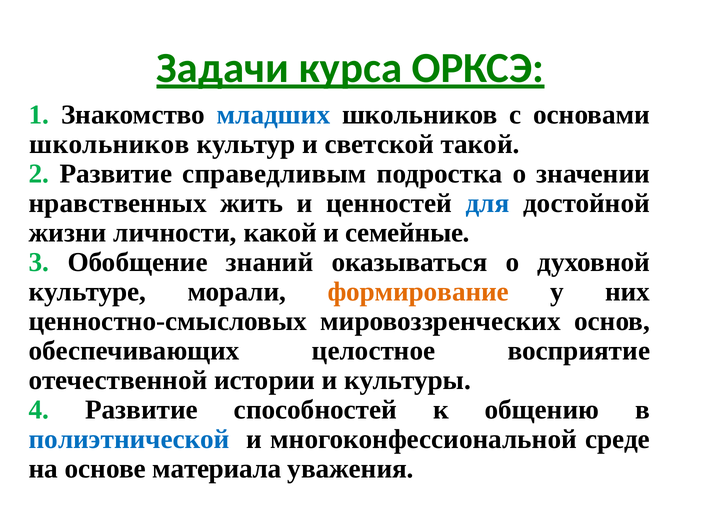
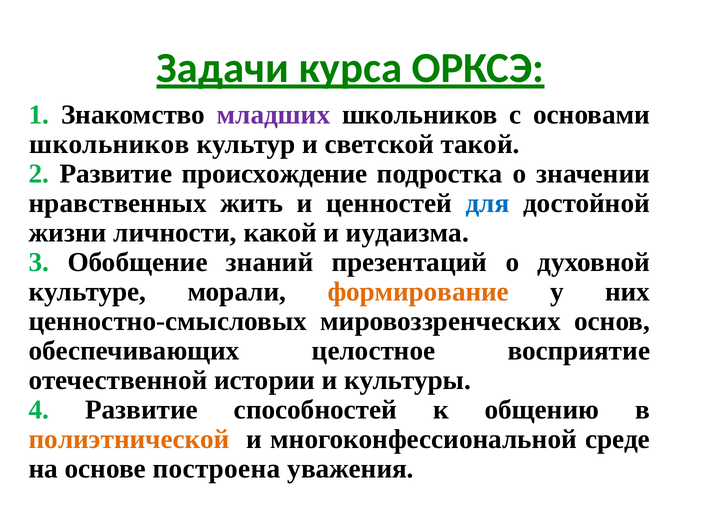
младших colour: blue -> purple
справедливым: справедливым -> происхождение
семейные: семейные -> иудаизма
оказываться: оказываться -> презентаций
полиэтнической colour: blue -> orange
материала: материала -> построена
